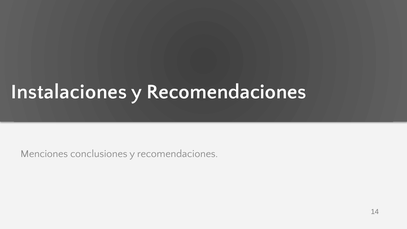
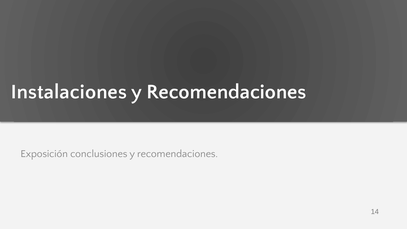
Menciones: Menciones -> Exposición
